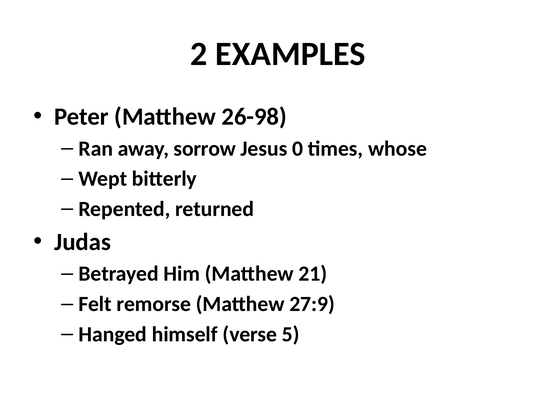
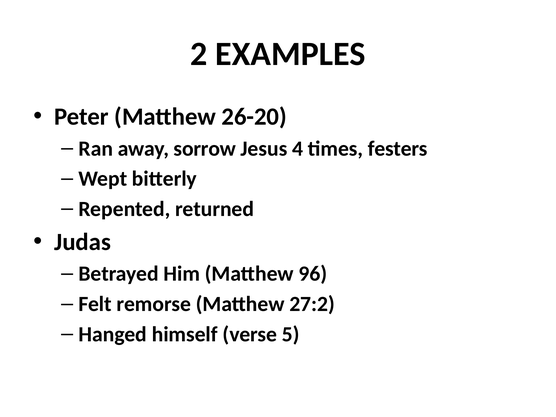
26-98: 26-98 -> 26-20
0: 0 -> 4
whose: whose -> festers
21: 21 -> 96
27:9: 27:9 -> 27:2
